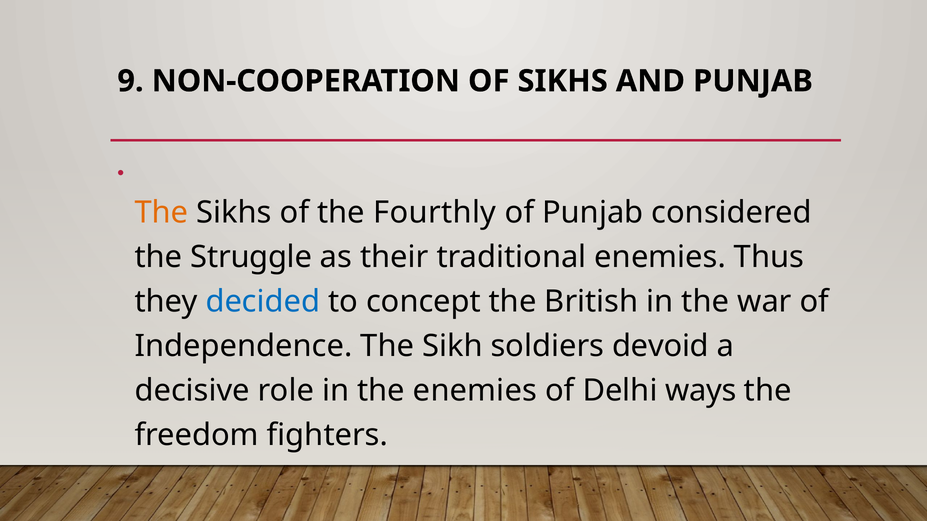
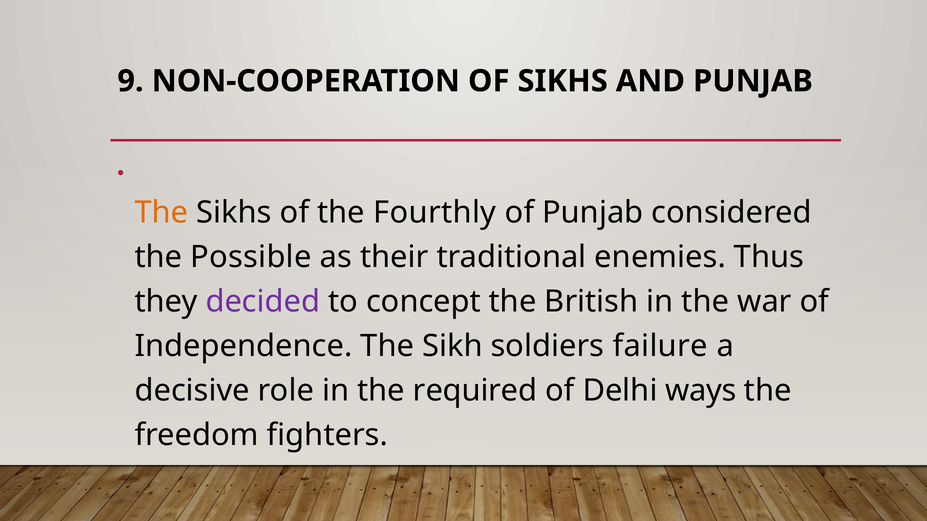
Struggle: Struggle -> Possible
decided colour: blue -> purple
devoid: devoid -> failure
the enemies: enemies -> required
